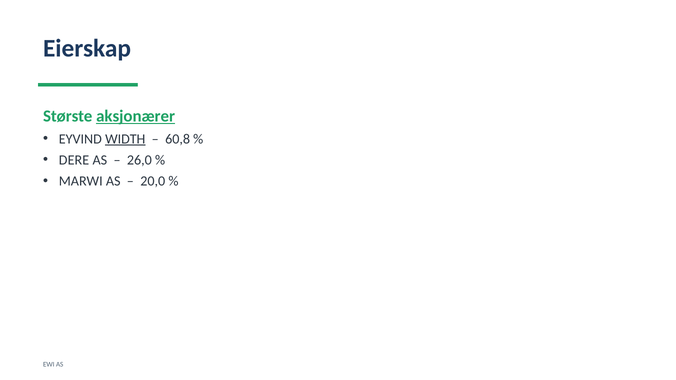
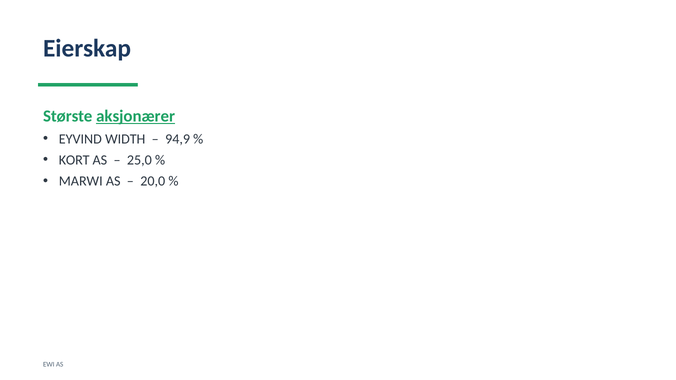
WIDTH underline: present -> none
60,8: 60,8 -> 94,9
DERE: DERE -> KORT
26,0: 26,0 -> 25,0
